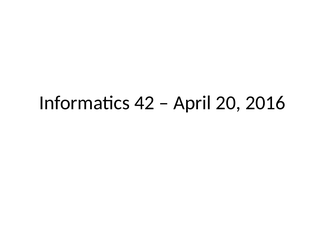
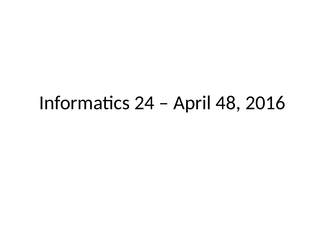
42: 42 -> 24
20: 20 -> 48
